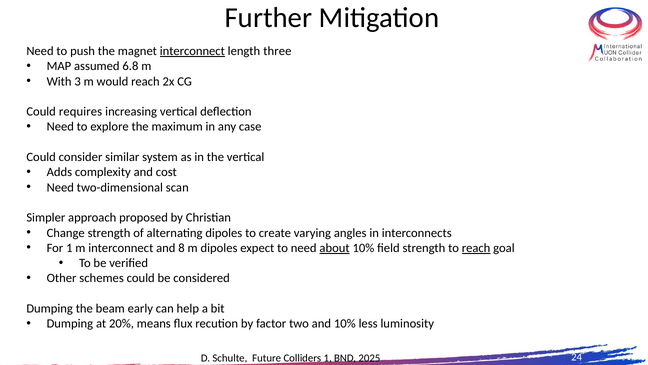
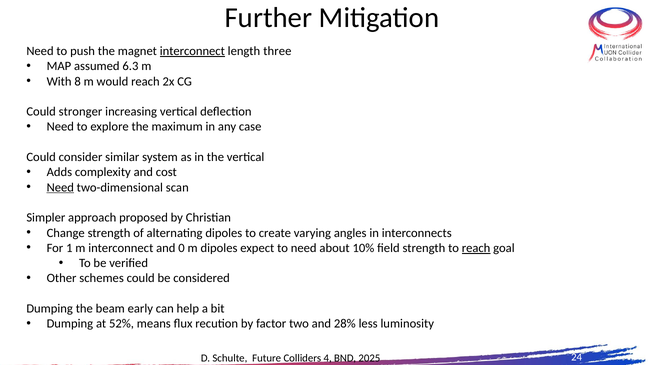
6.8: 6.8 -> 6.3
3: 3 -> 8
requires: requires -> stronger
Need at (60, 187) underline: none -> present
8: 8 -> 0
about underline: present -> none
20%: 20% -> 52%
and 10%: 10% -> 28%
Colliders 1: 1 -> 4
